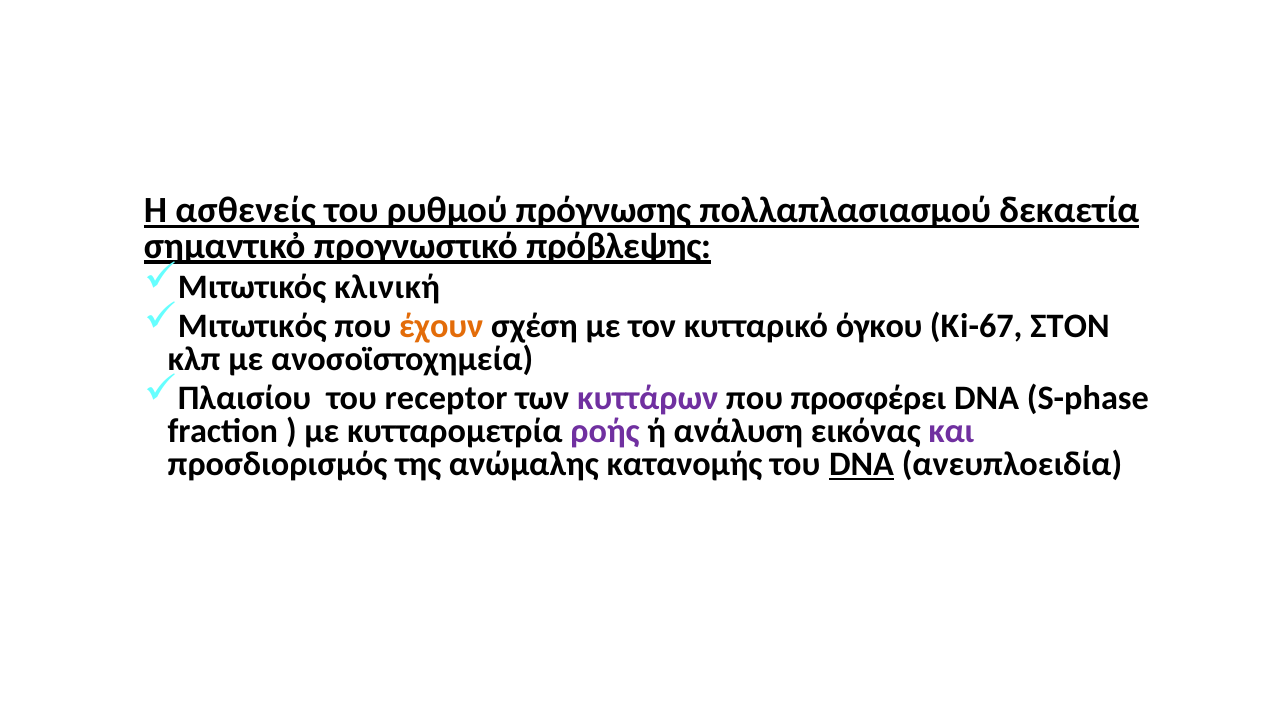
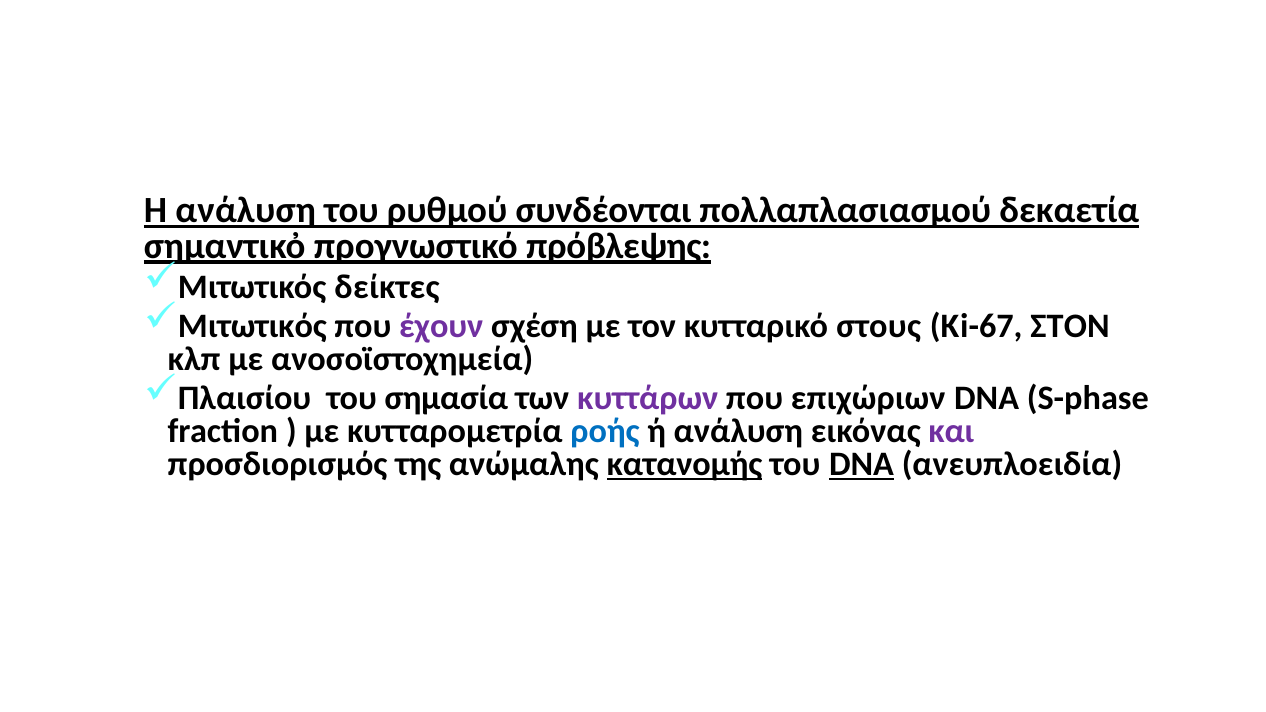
Η ασθενείς: ασθενείς -> ανάλυση
πρόγνωσης: πρόγνωσης -> συνδέονται
κλινική: κλινική -> δείκτες
έχουν colour: orange -> purple
όγκου: όγκου -> στους
receptor: receptor -> σημασία
προσφέρει: προσφέρει -> επιχώριων
ροής colour: purple -> blue
κατανομής underline: none -> present
